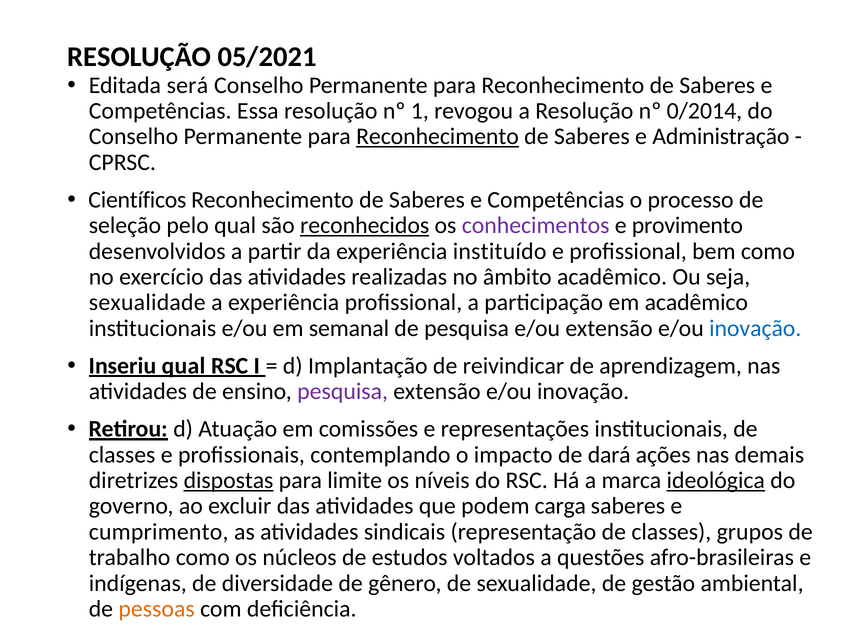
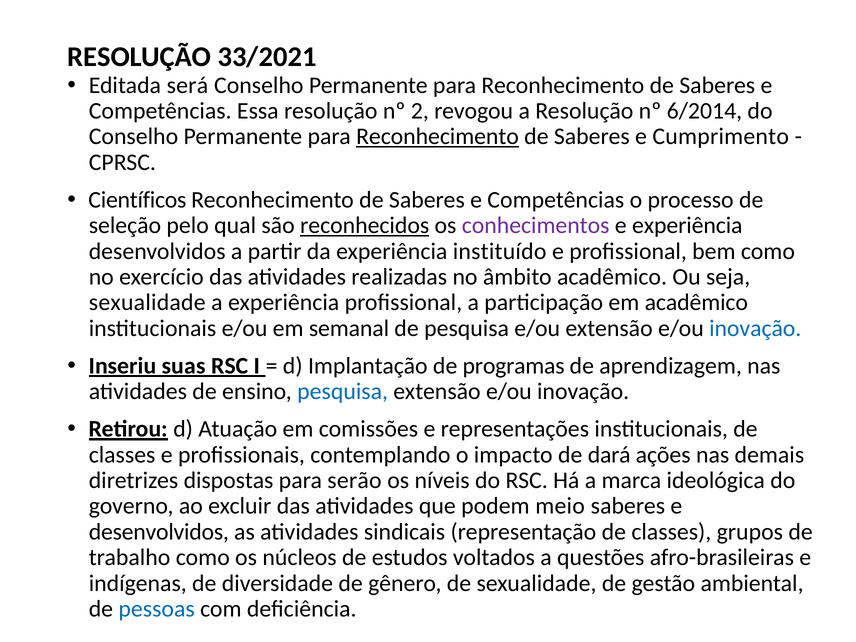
05/2021: 05/2021 -> 33/2021
1: 1 -> 2
0/2014: 0/2014 -> 6/2014
Administração: Administração -> Cumprimento
e provimento: provimento -> experiência
Inseriu qual: qual -> suas
reivindicar: reivindicar -> programas
pesquisa at (343, 392) colour: purple -> blue
dispostas underline: present -> none
limite: limite -> serão
ideológica underline: present -> none
carga: carga -> meio
cumprimento at (159, 532): cumprimento -> desenvolvidos
pessoas colour: orange -> blue
